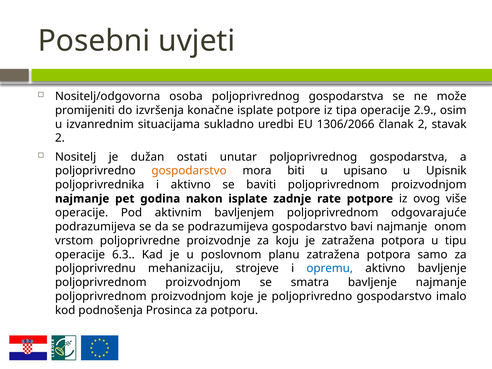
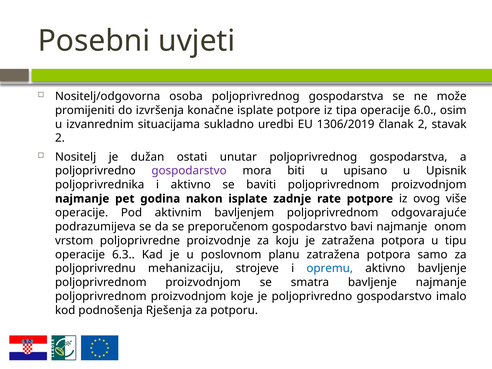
2.9: 2.9 -> 6.0
1306/2066: 1306/2066 -> 1306/2019
gospodarstvo at (189, 171) colour: orange -> purple
se podrazumijeva: podrazumijeva -> preporučenom
Prosinca: Prosinca -> Rješenja
